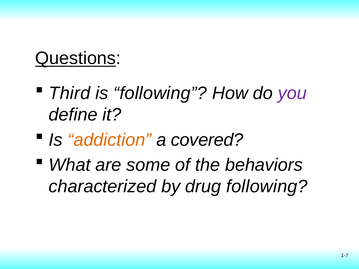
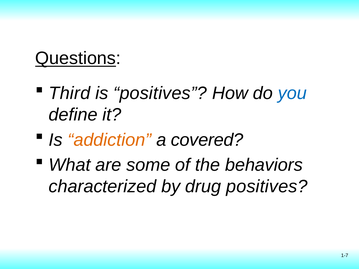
is following: following -> positives
you colour: purple -> blue
drug following: following -> positives
